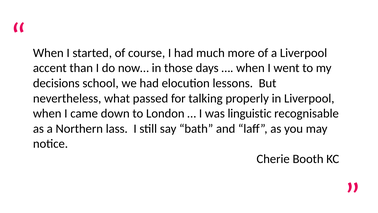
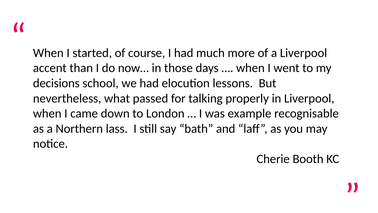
linguistic: linguistic -> example
